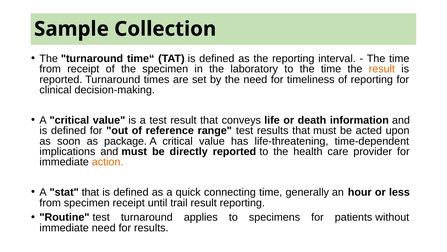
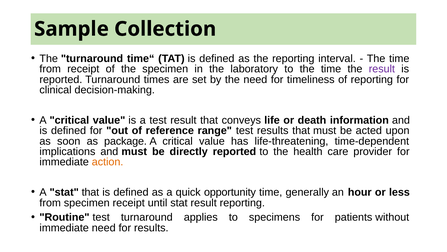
result at (382, 69) colour: orange -> purple
connecting: connecting -> opportunity
until trail: trail -> stat
